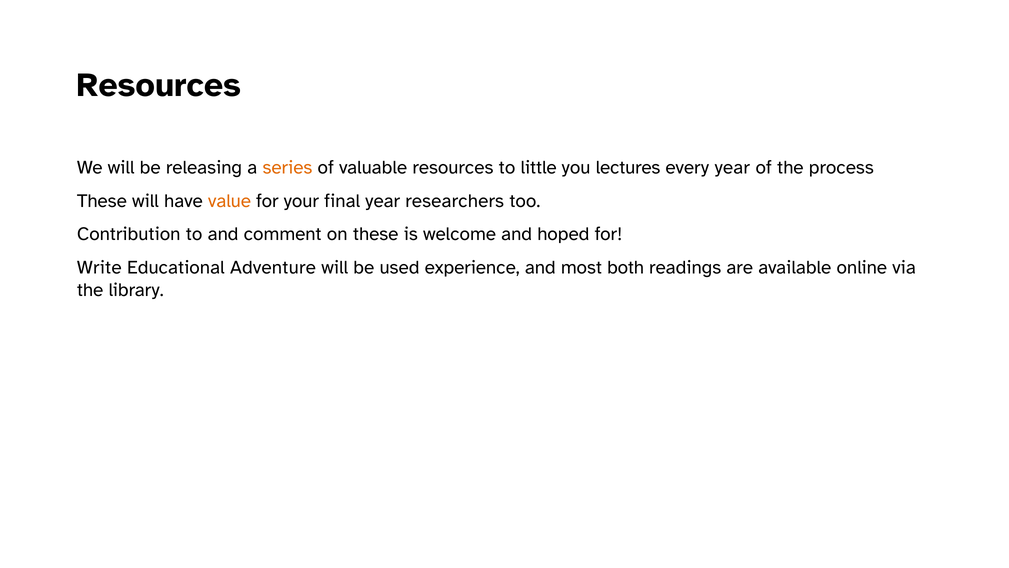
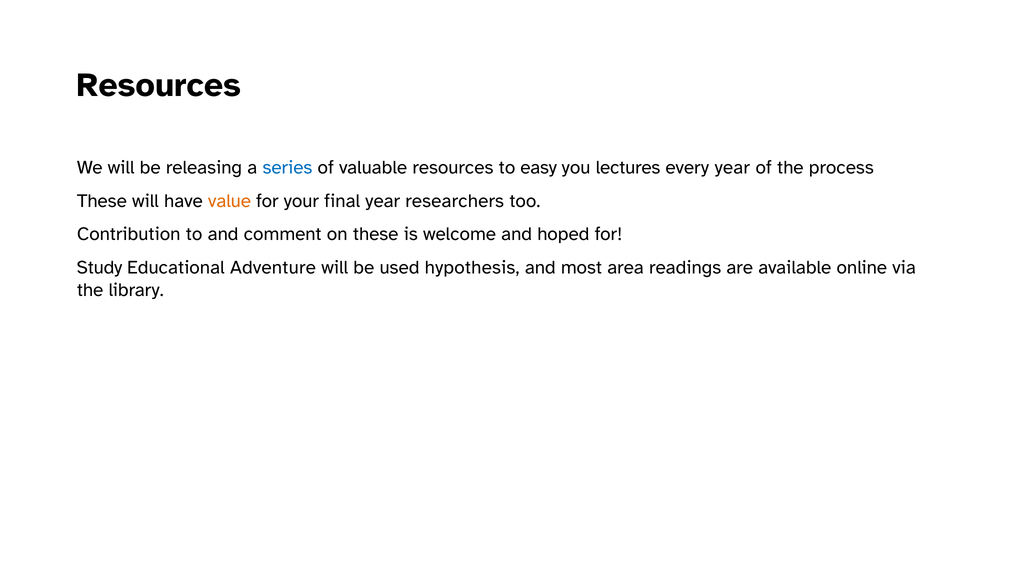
series colour: orange -> blue
little: little -> easy
Write: Write -> Study
experience: experience -> hypothesis
both: both -> area
